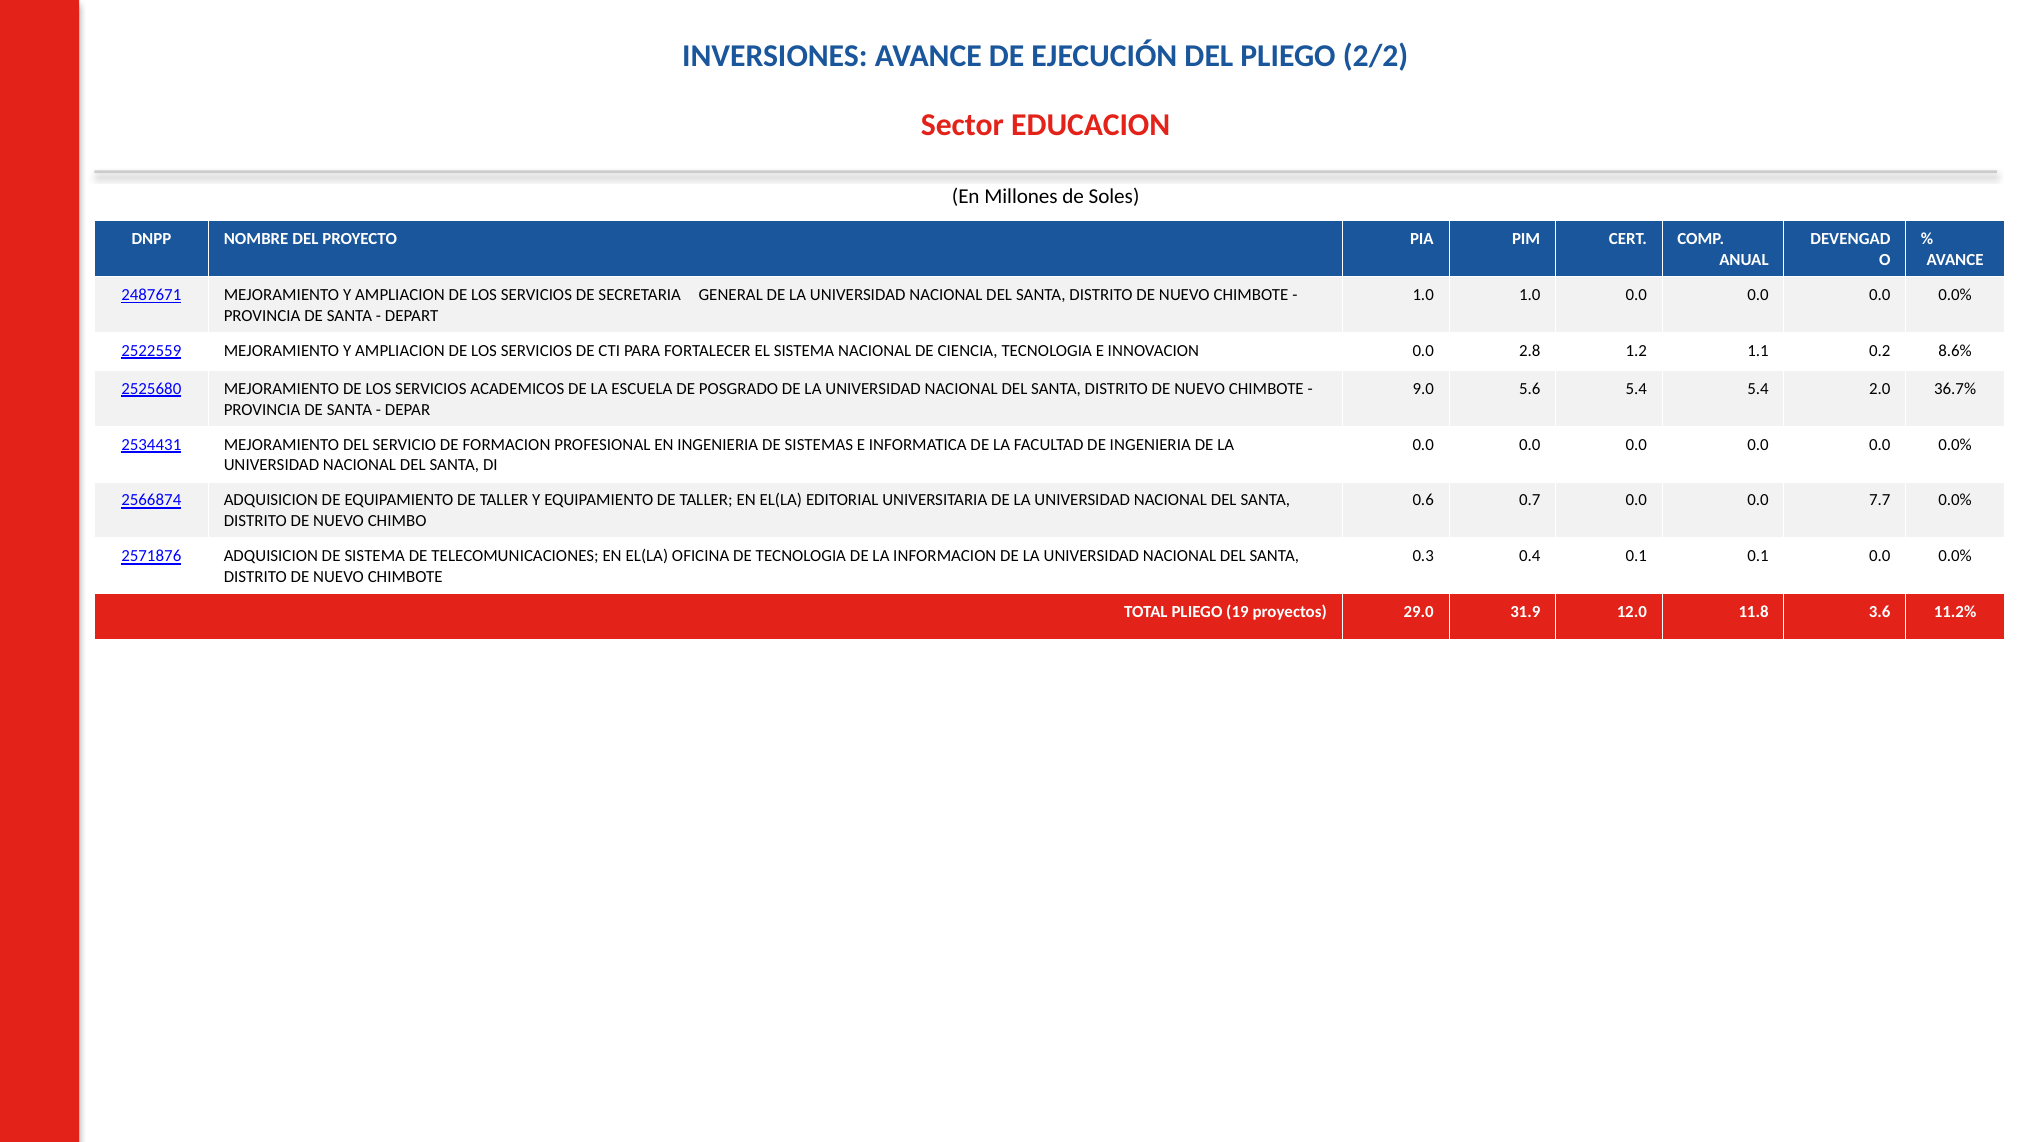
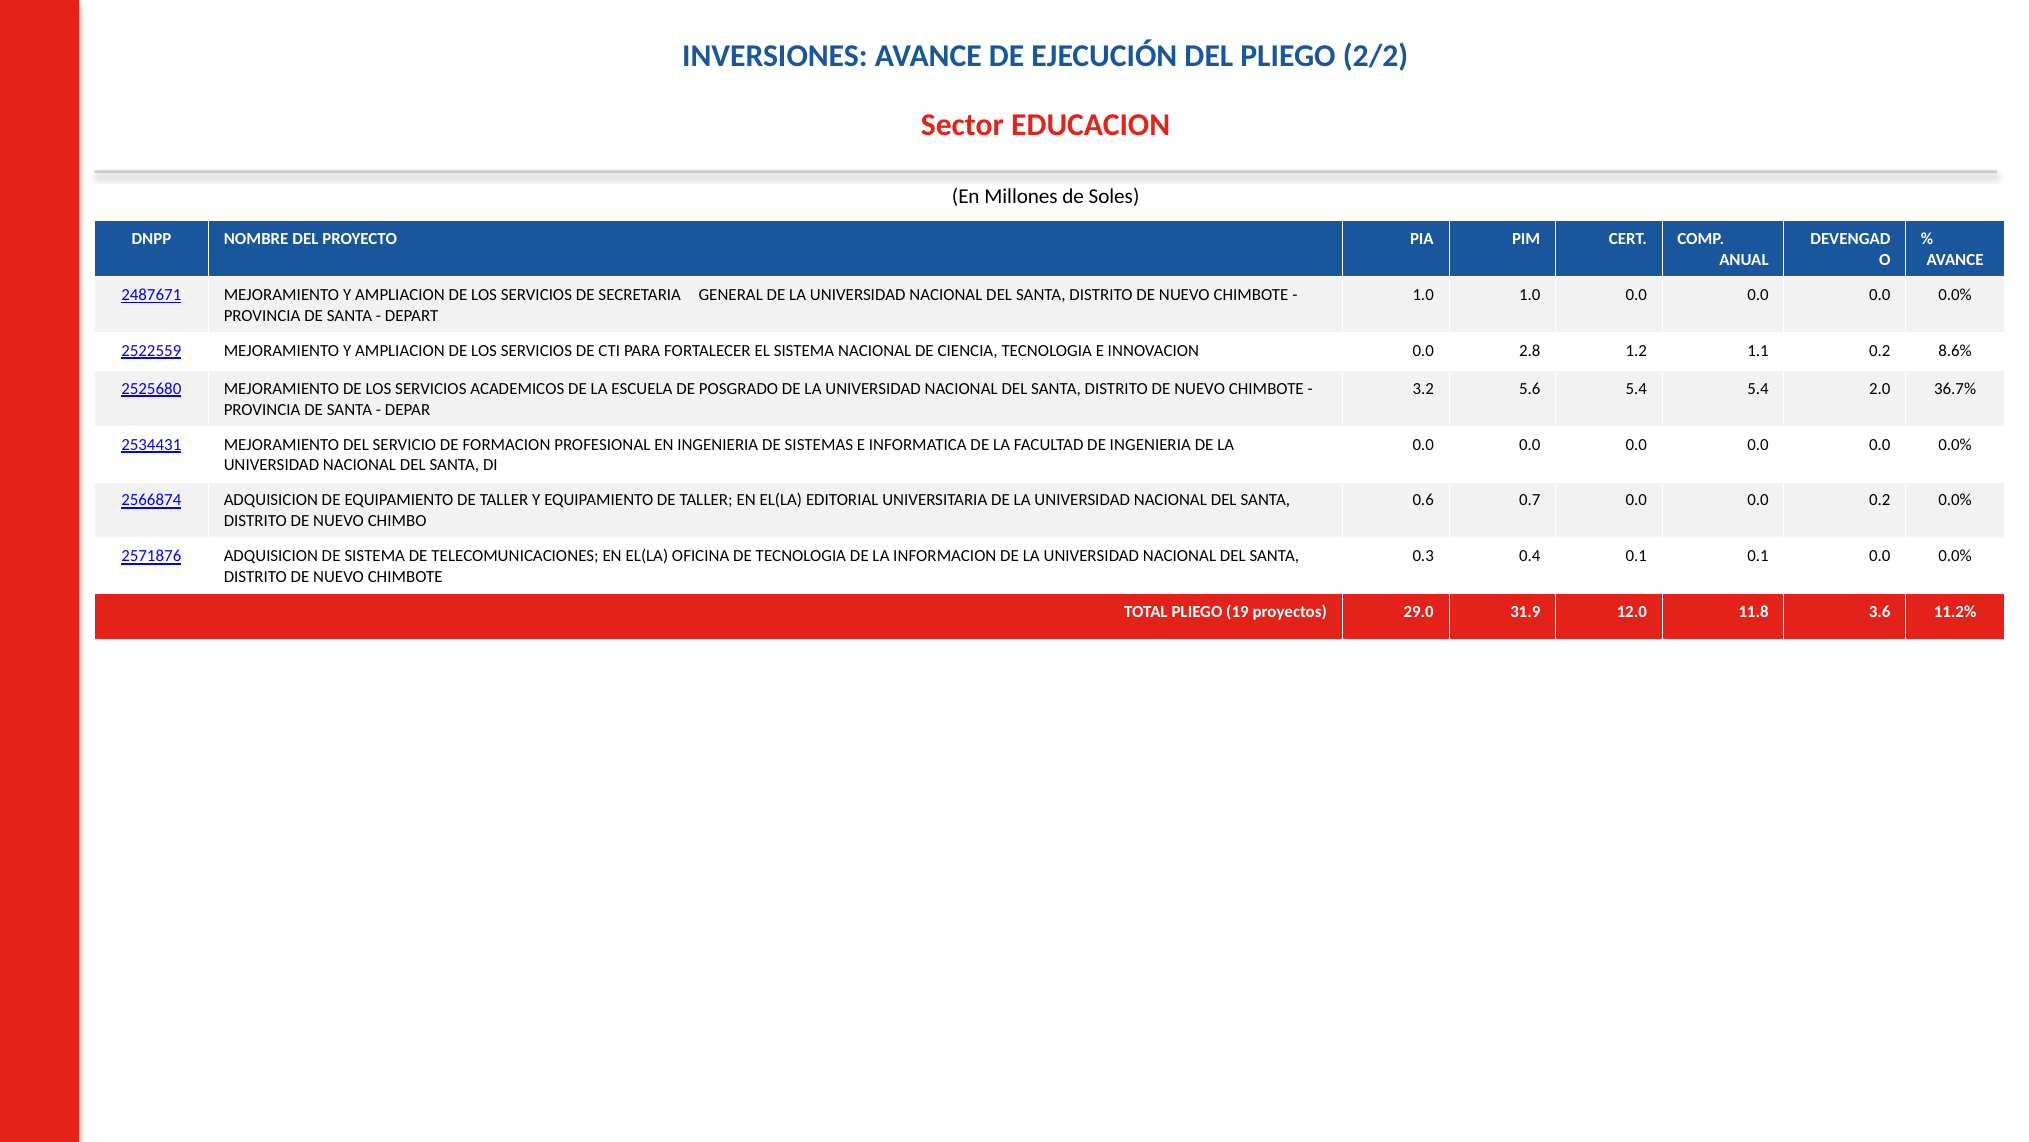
9.0: 9.0 -> 3.2
0.0 7.7: 7.7 -> 0.2
